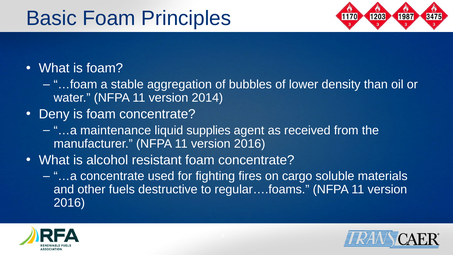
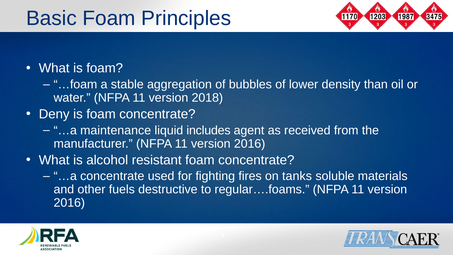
2014: 2014 -> 2018
supplies: supplies -> includes
cargo: cargo -> tanks
